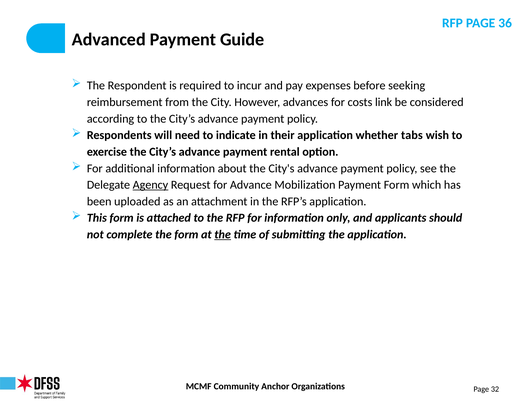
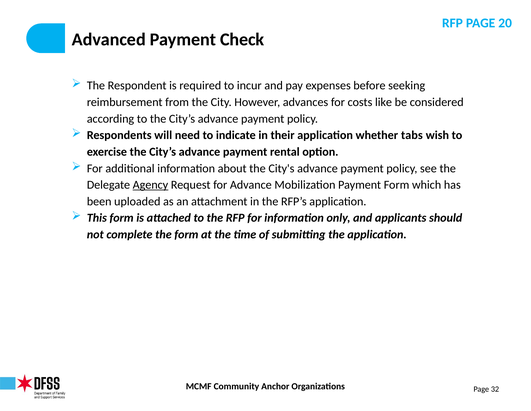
36: 36 -> 20
Guide: Guide -> Check
link: link -> like
the at (223, 234) underline: present -> none
